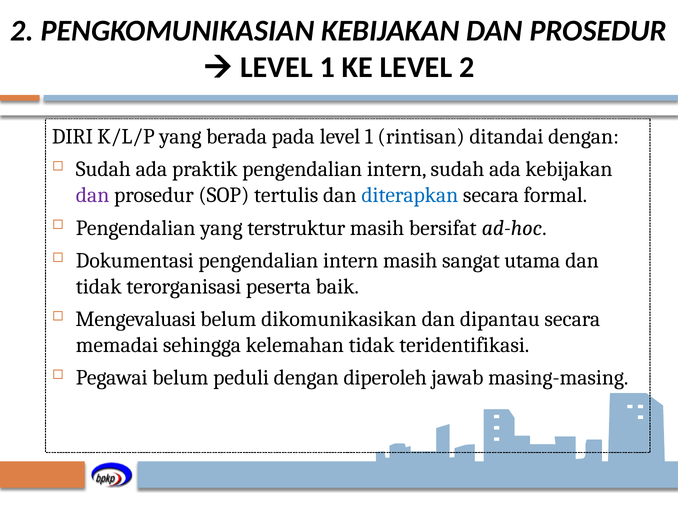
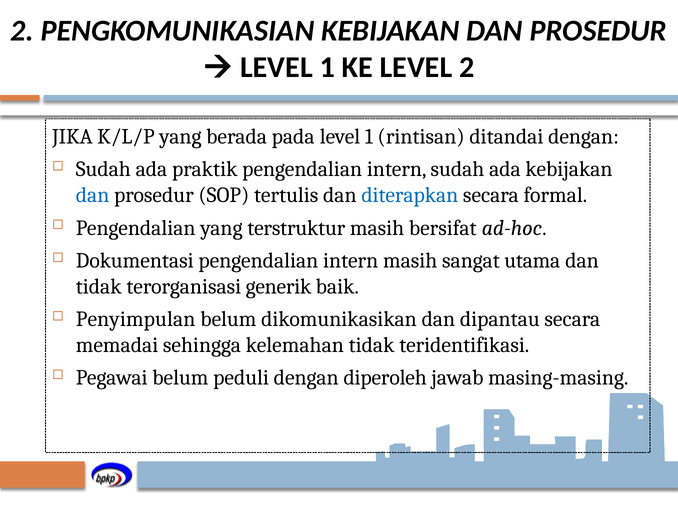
DIRI: DIRI -> JIKA
dan at (93, 195) colour: purple -> blue
peserta: peserta -> generik
Mengevaluasi: Mengevaluasi -> Penyimpulan
